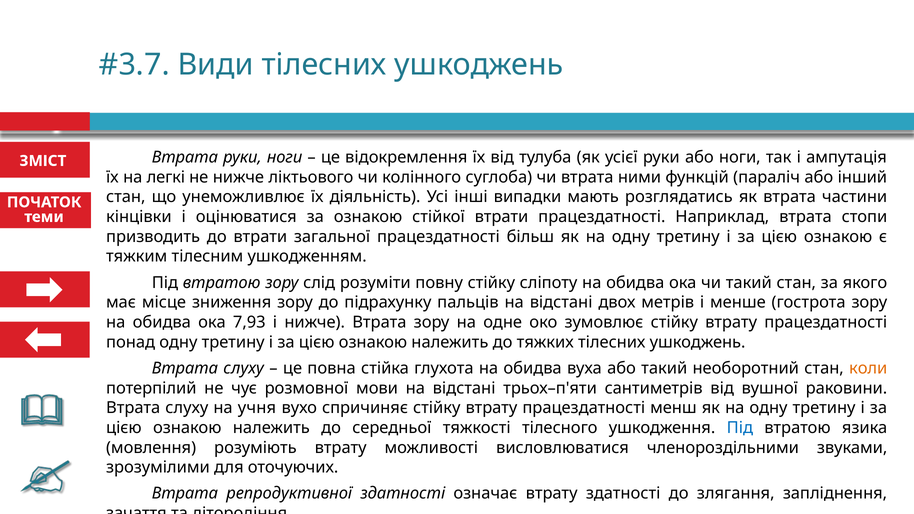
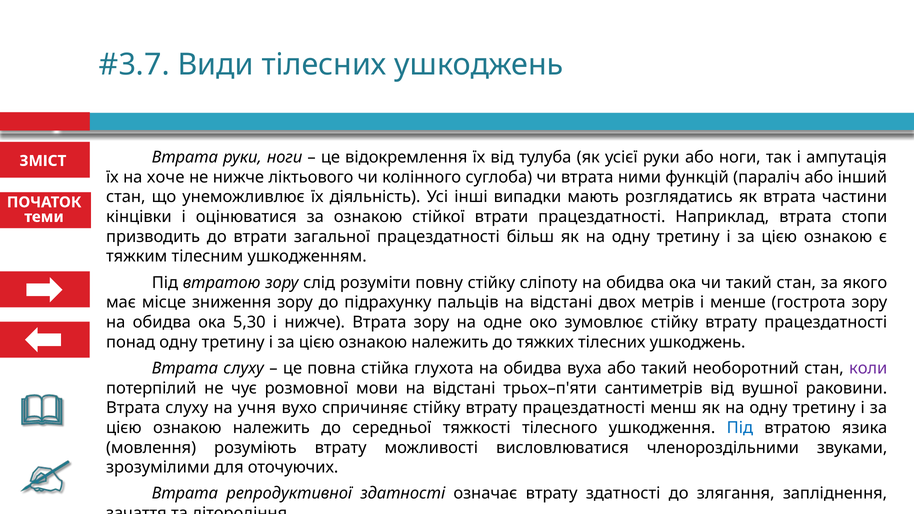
легкі: легкі -> хоче
7,93: 7,93 -> 5,30
коли colour: orange -> purple
